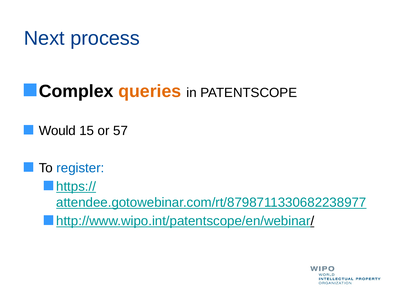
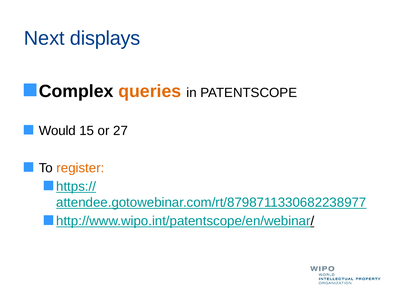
process: process -> displays
57: 57 -> 27
register colour: blue -> orange
